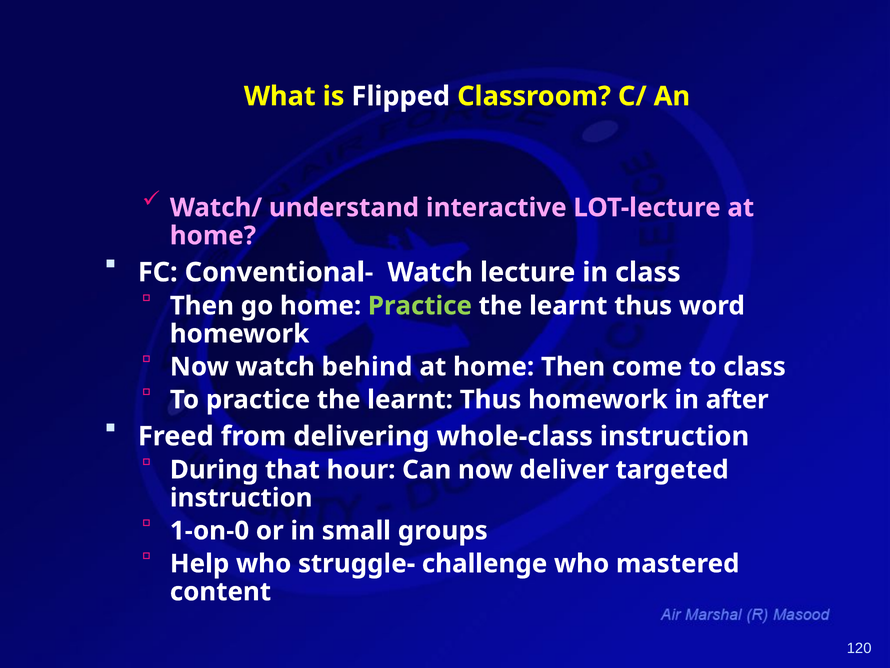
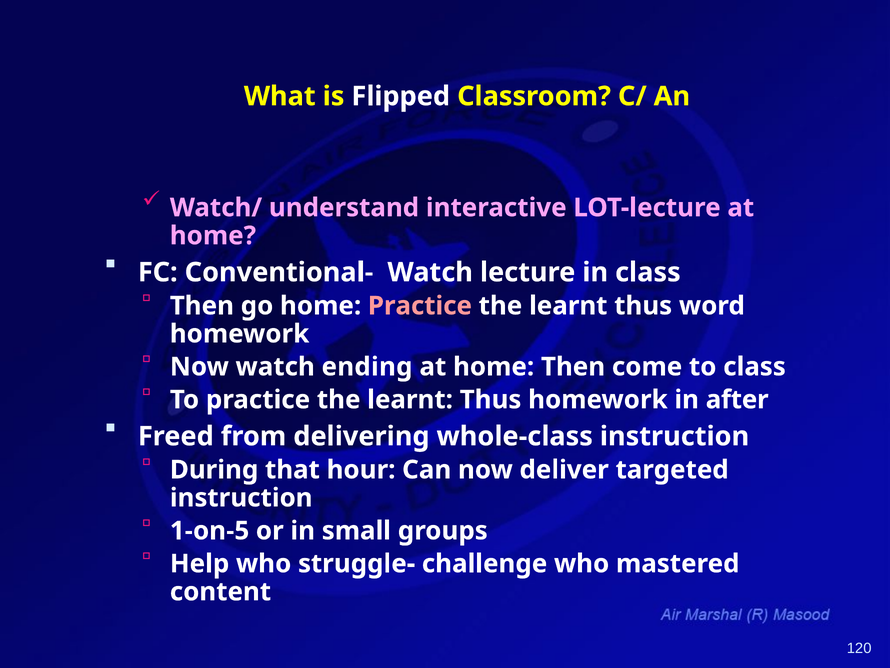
Practice at (420, 306) colour: light green -> pink
behind: behind -> ending
1-on-0: 1-on-0 -> 1-on-5
